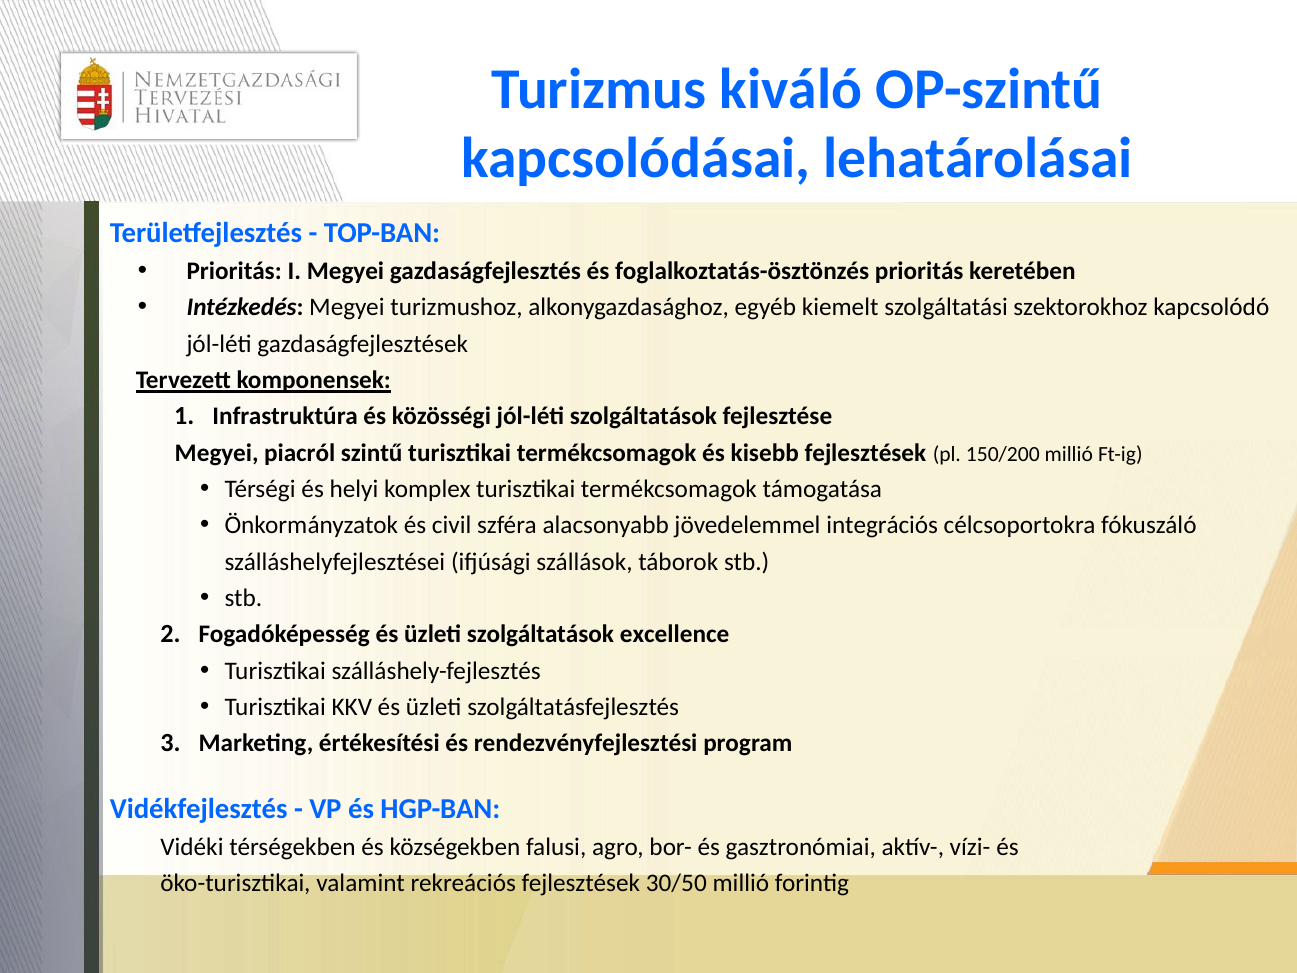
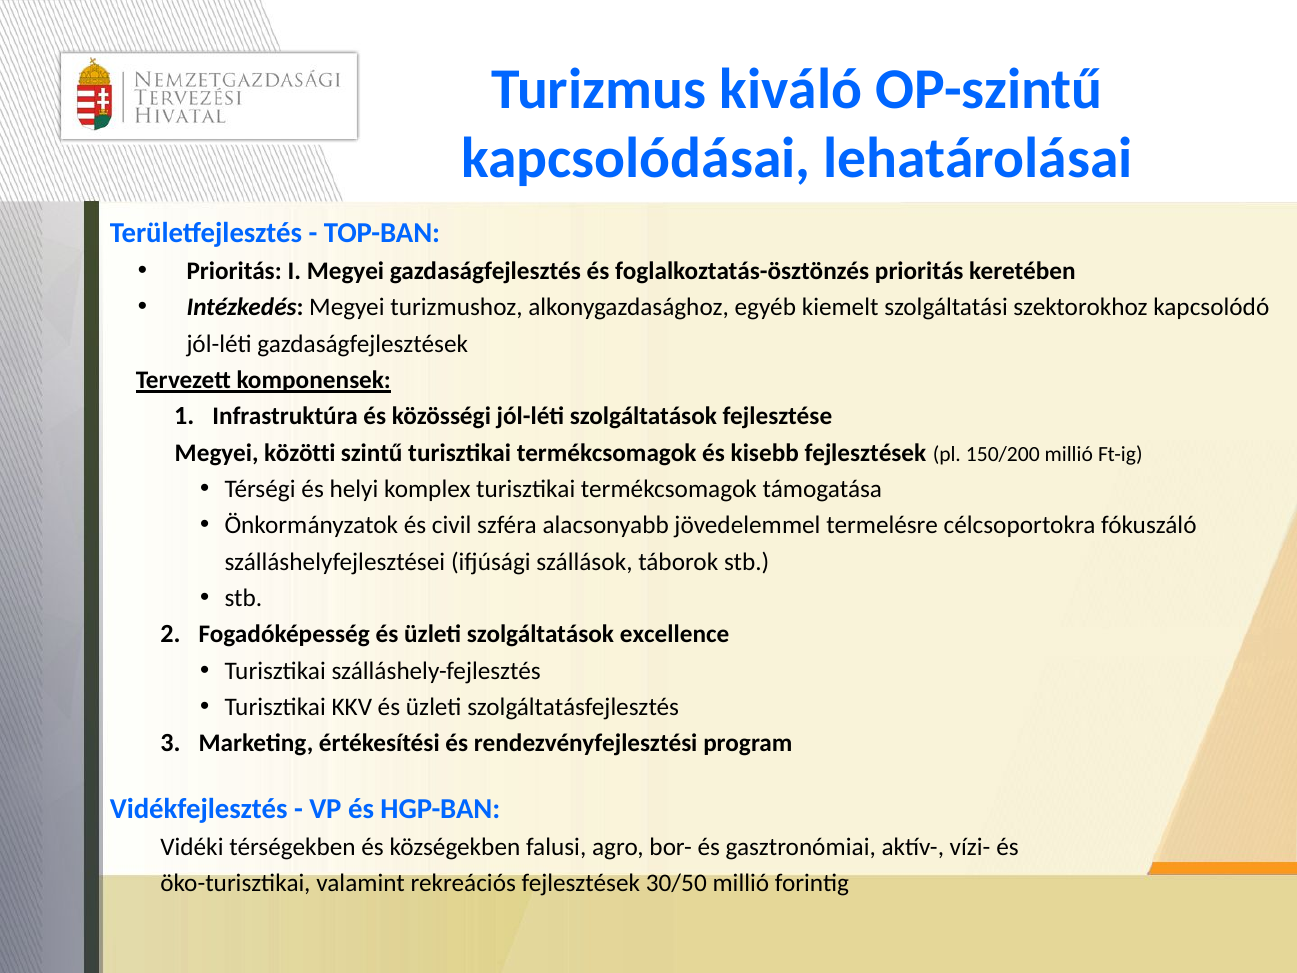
piacról: piacról -> közötti
integrációs: integrációs -> termelésre
